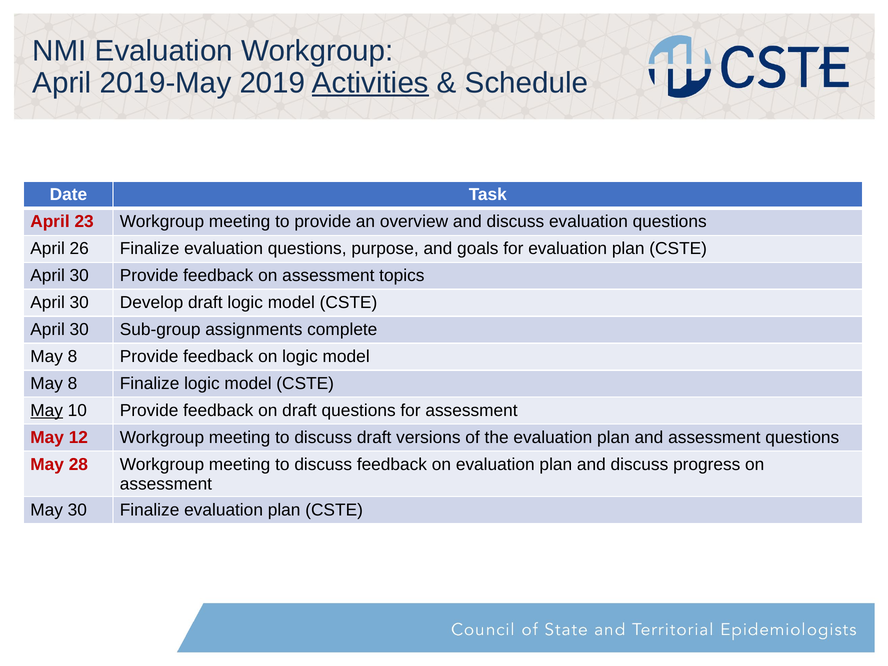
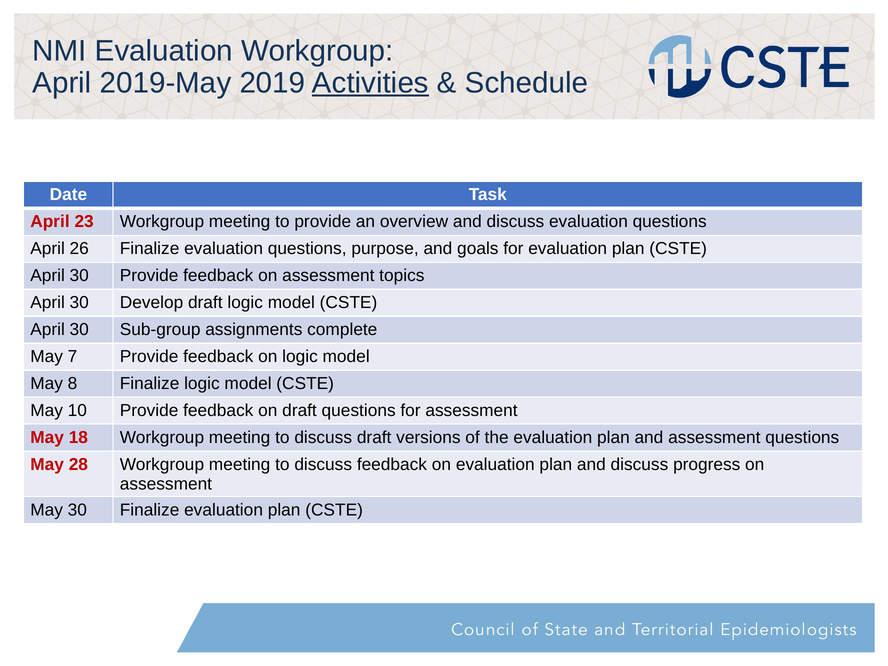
8 at (73, 357): 8 -> 7
May at (47, 411) underline: present -> none
12: 12 -> 18
